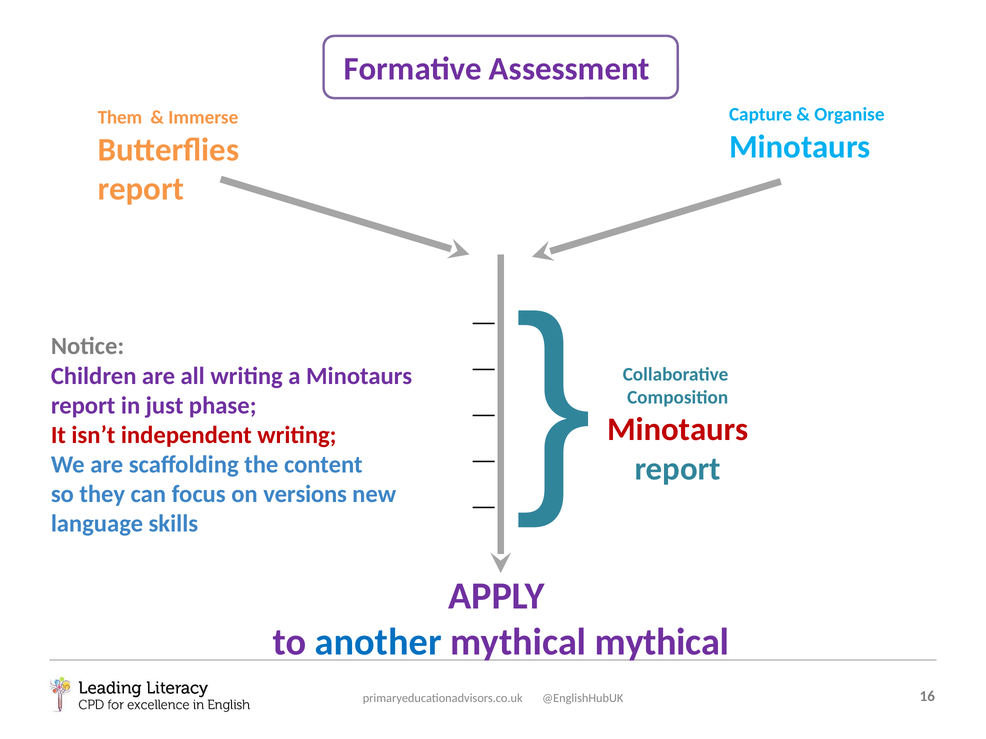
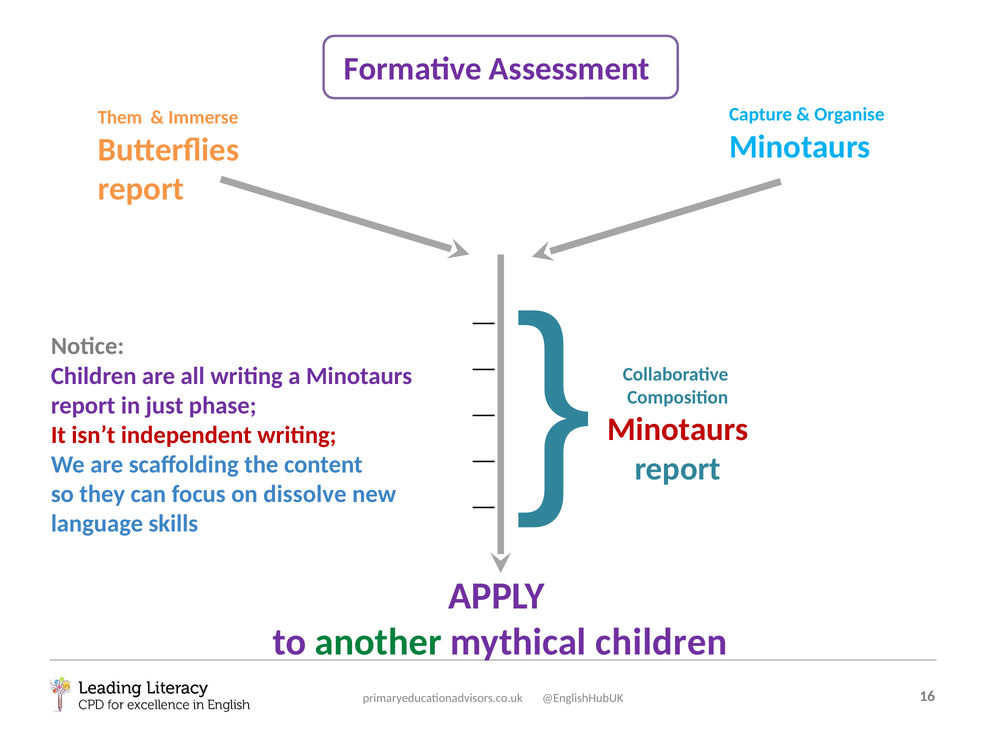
versions: versions -> dissolve
another colour: blue -> green
mythical mythical: mythical -> children
